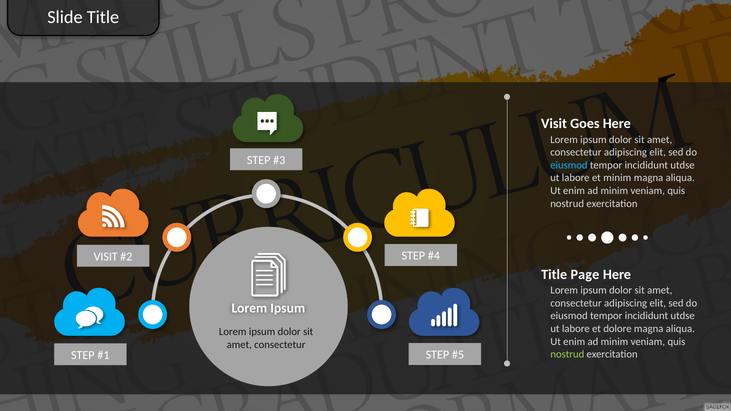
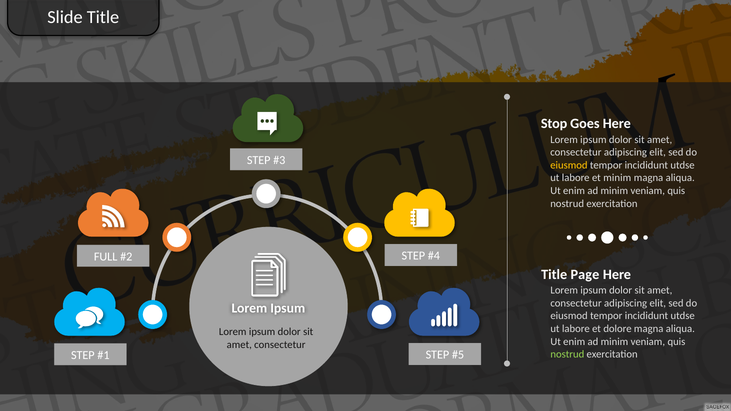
Visit at (554, 124): Visit -> Stop
eiusmod at (569, 165) colour: light blue -> yellow
VISIT at (106, 257): VISIT -> FULL
